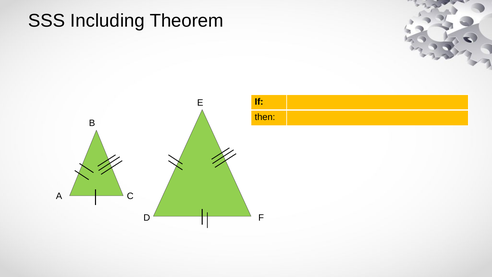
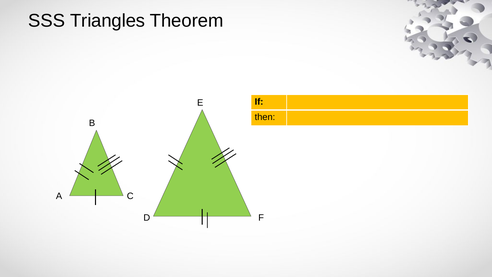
Including: Including -> Triangles
